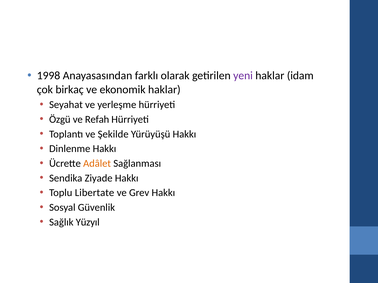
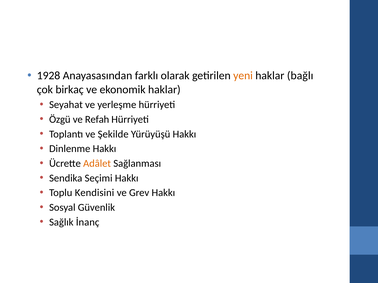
1998: 1998 -> 1928
yeni colour: purple -> orange
idam: idam -> bağlı
Ziyade: Ziyade -> Seçimi
Libertate: Libertate -> Kendisini
Yüzyıl: Yüzyıl -> İnanç
